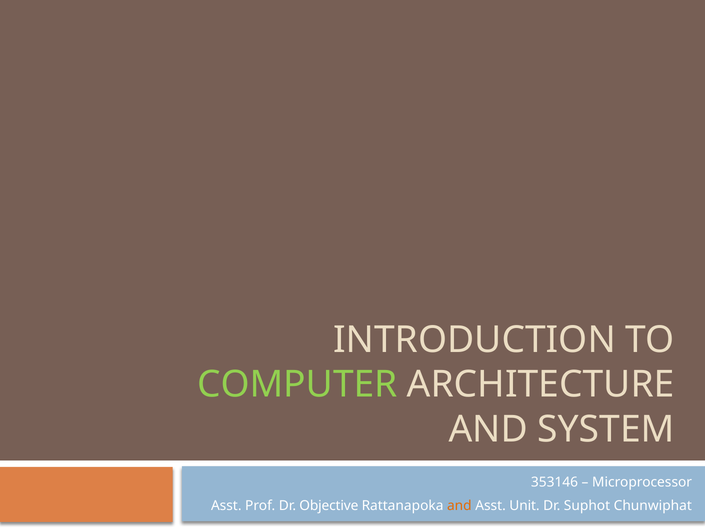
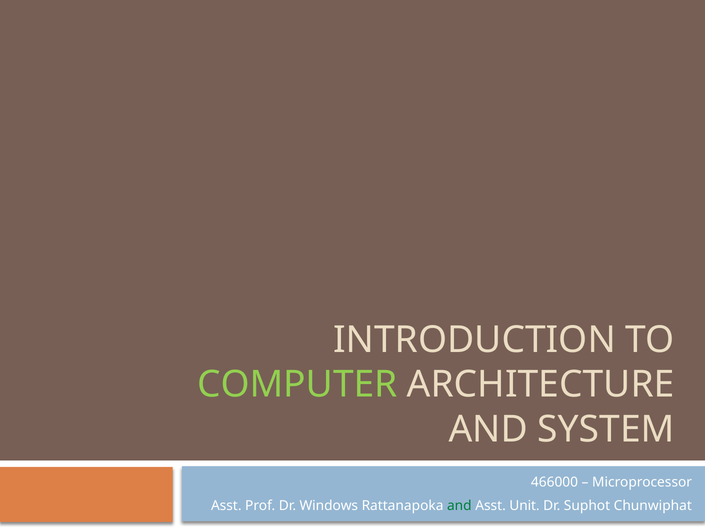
353146: 353146 -> 466000
Objective: Objective -> Windows
and at (459, 505) colour: orange -> green
